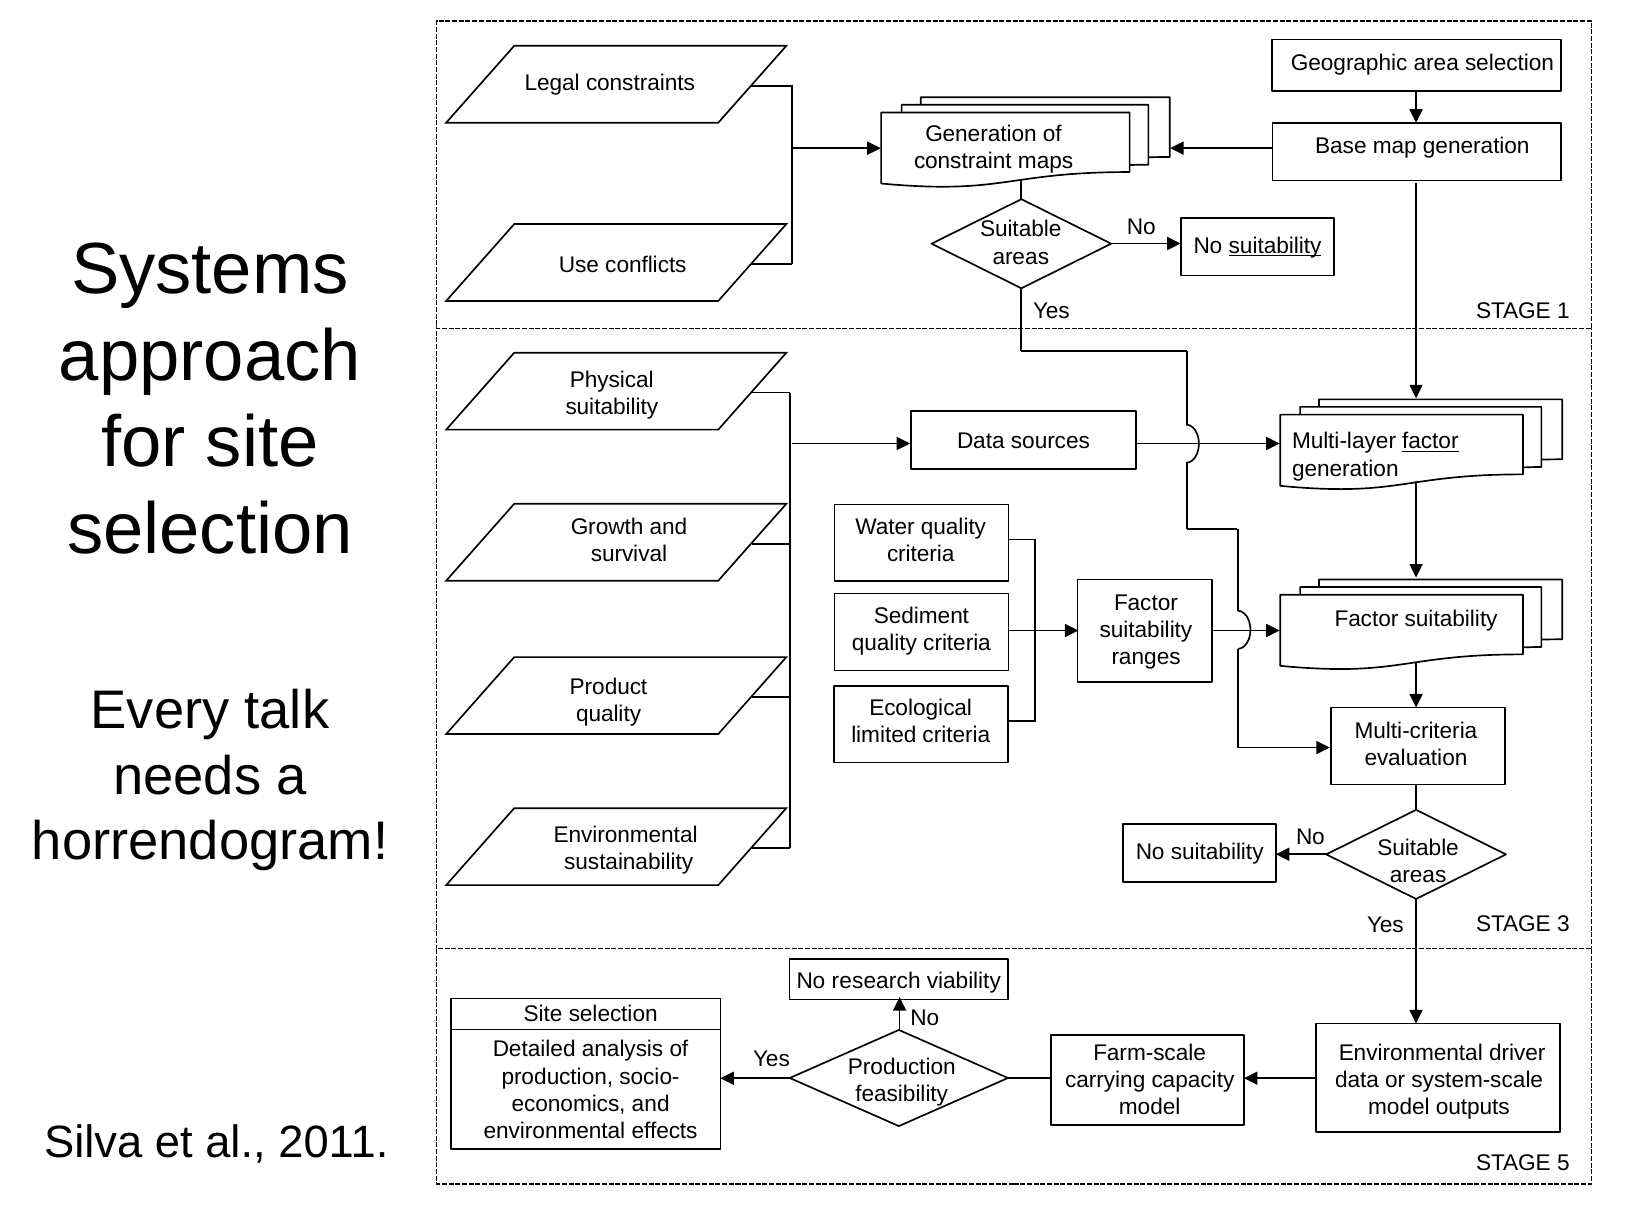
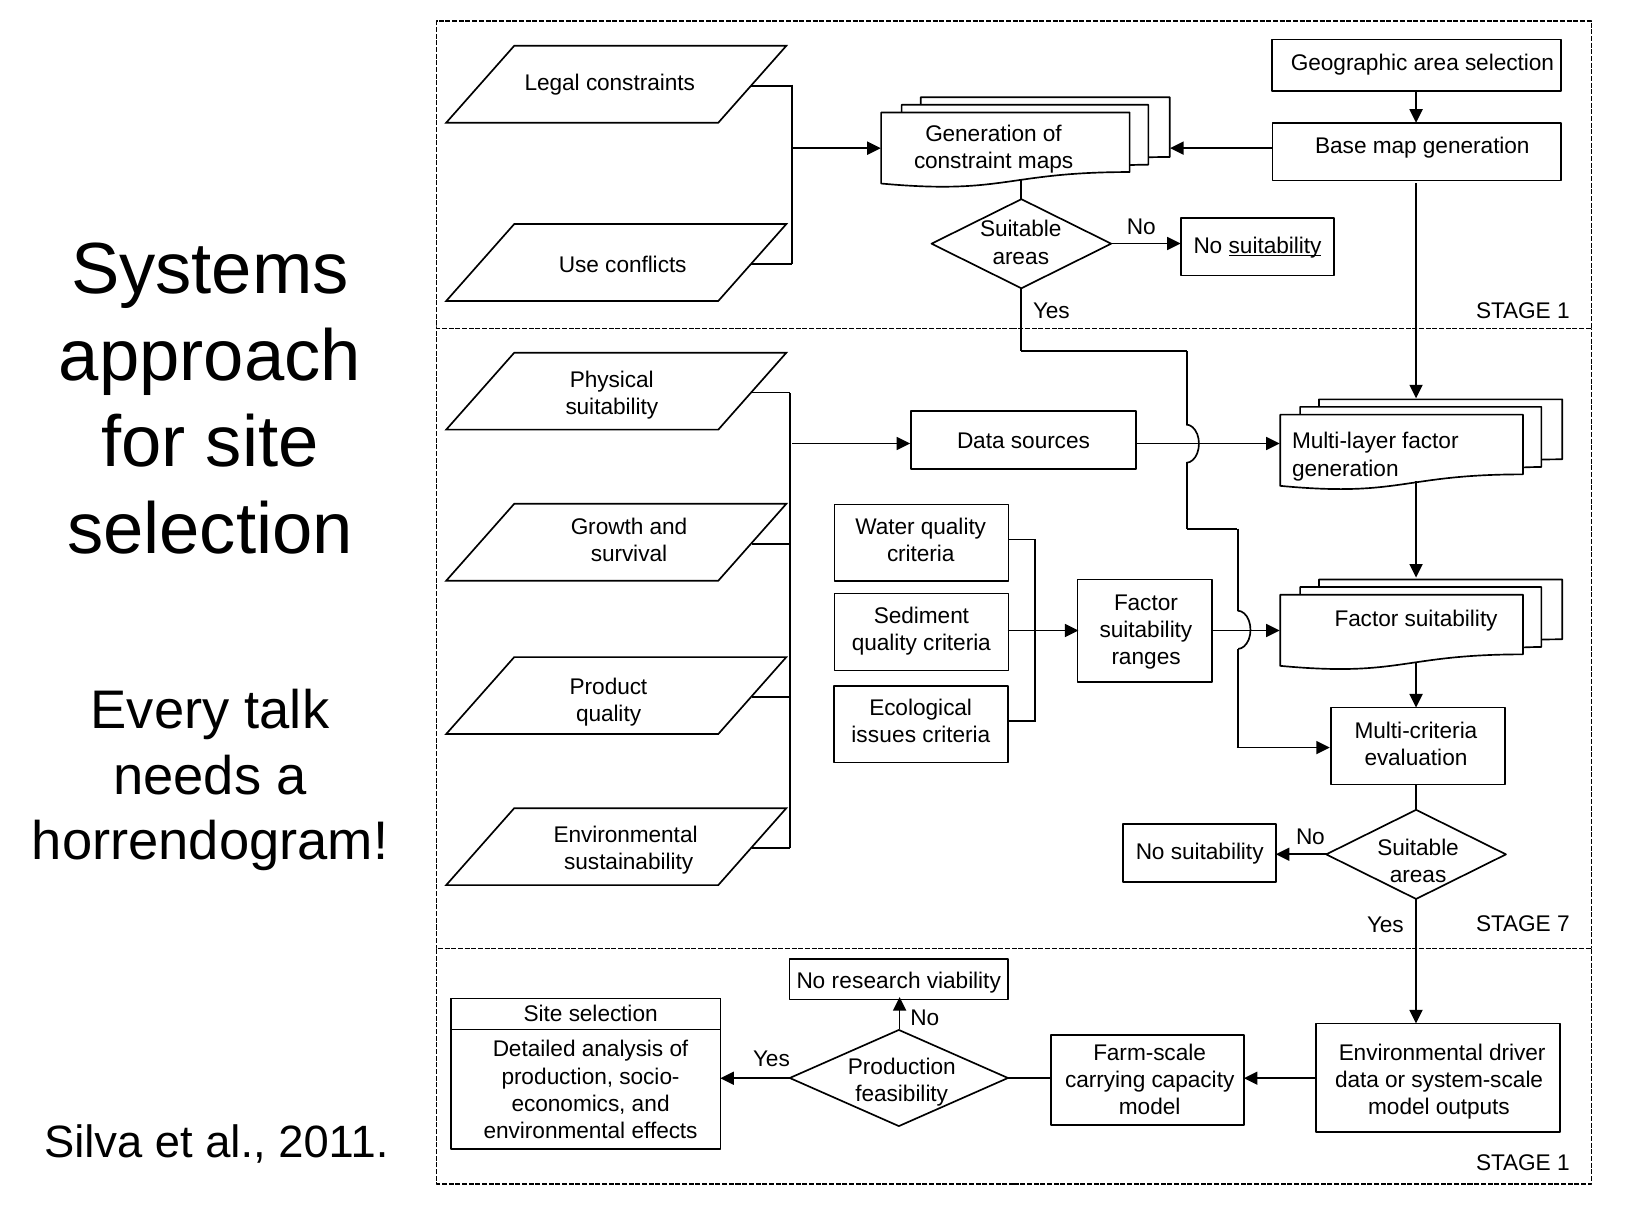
factor at (1430, 442) underline: present -> none
limited: limited -> issues
3: 3 -> 7
5 at (1563, 1164): 5 -> 1
